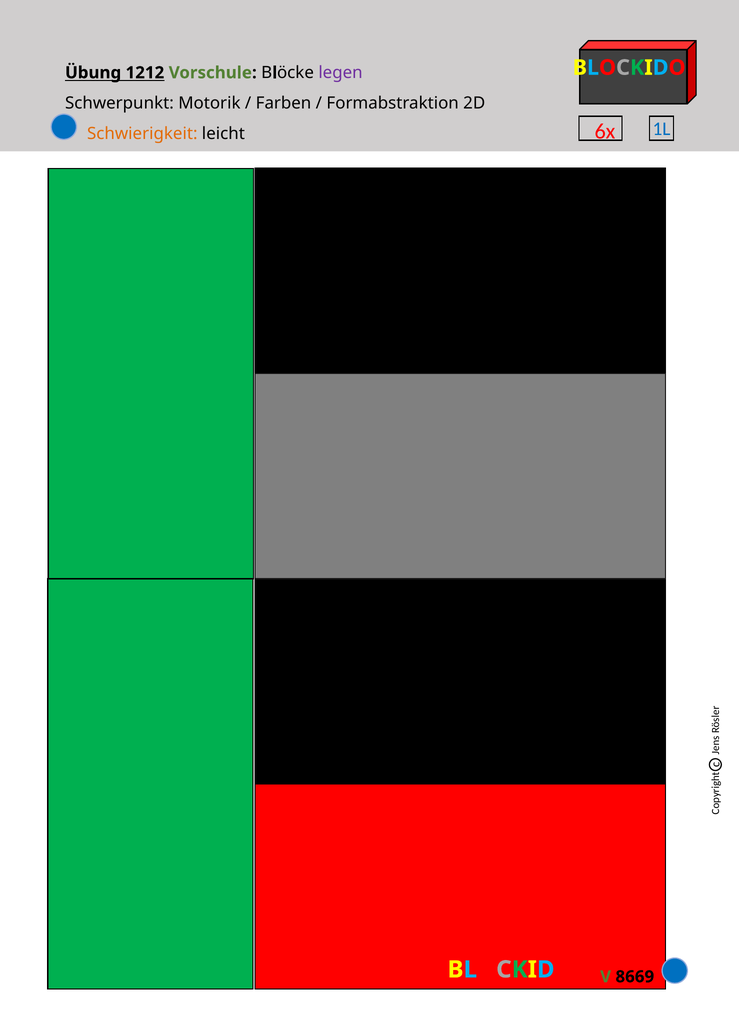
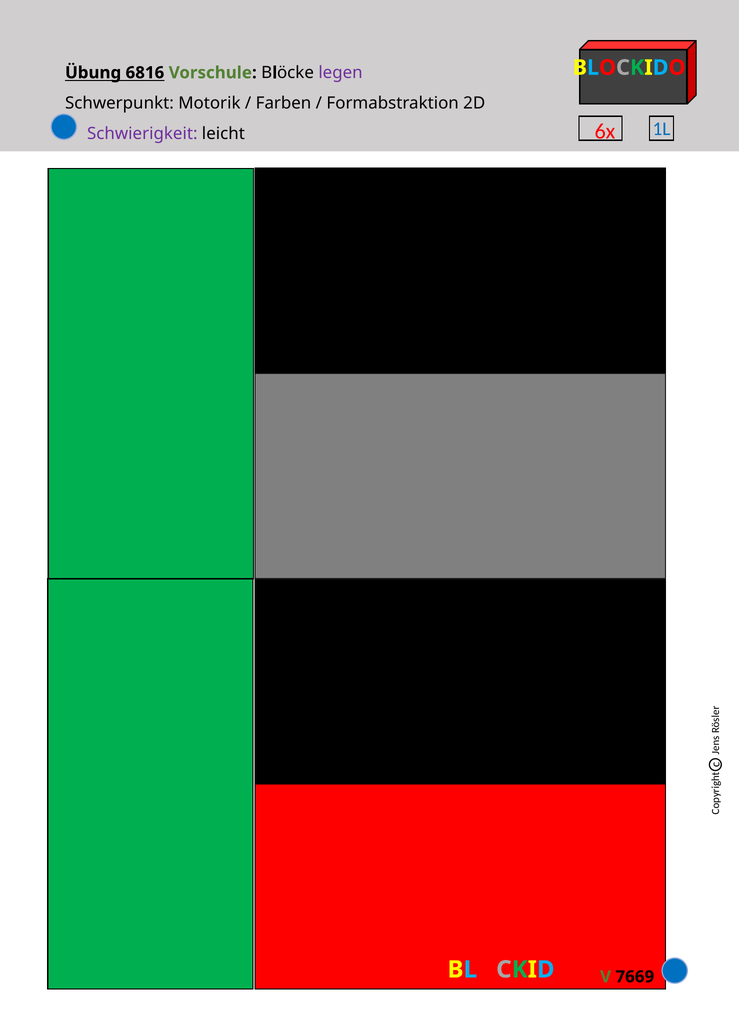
1212: 1212 -> 6816
Schwierigkeit colour: orange -> purple
8669: 8669 -> 7669
